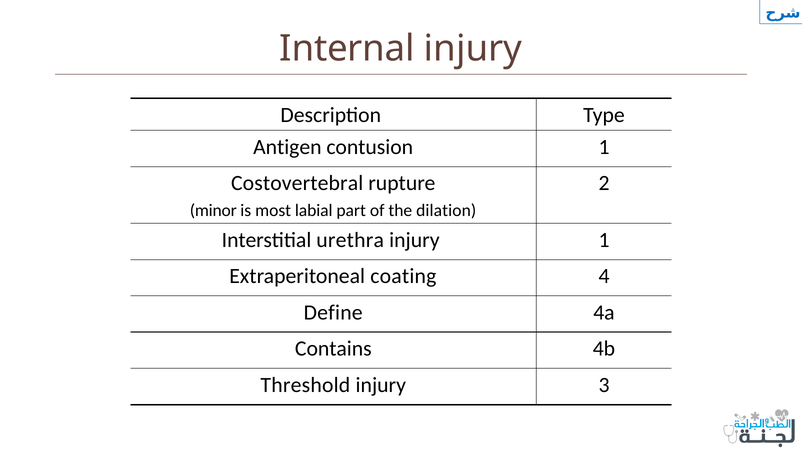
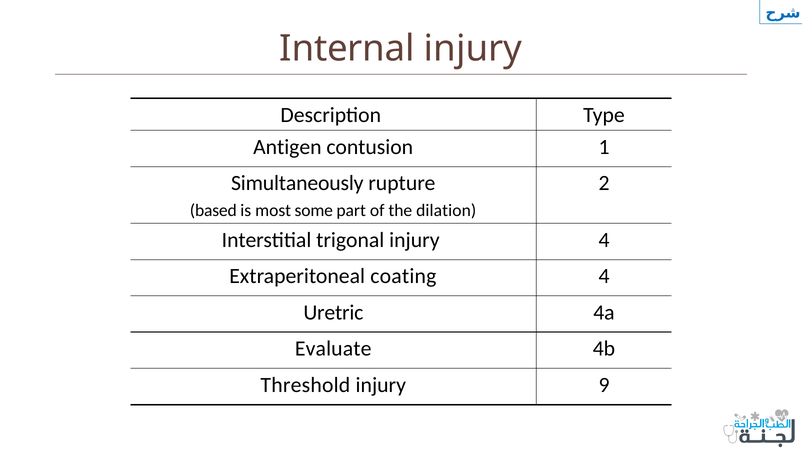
Costovertebral: Costovertebral -> Simultaneously
minor: minor -> based
labial: labial -> some
urethra: urethra -> trigonal
injury 1: 1 -> 4
Define: Define -> Uretric
Contains: Contains -> Evaluate
3: 3 -> 9
